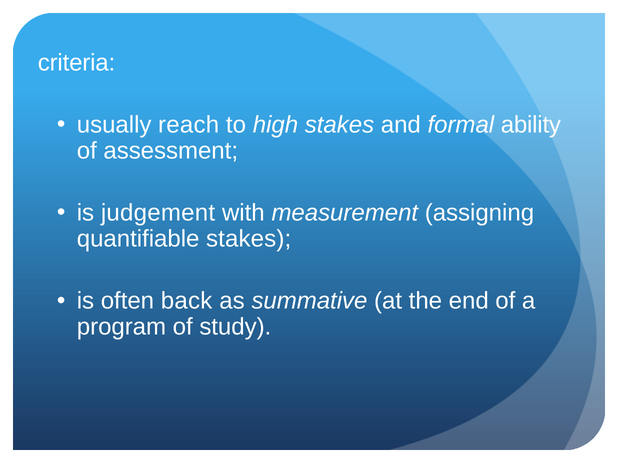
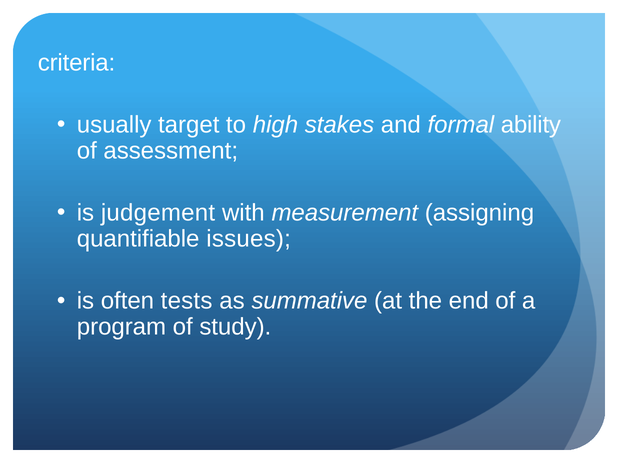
reach: reach -> target
quantifiable stakes: stakes -> issues
back: back -> tests
